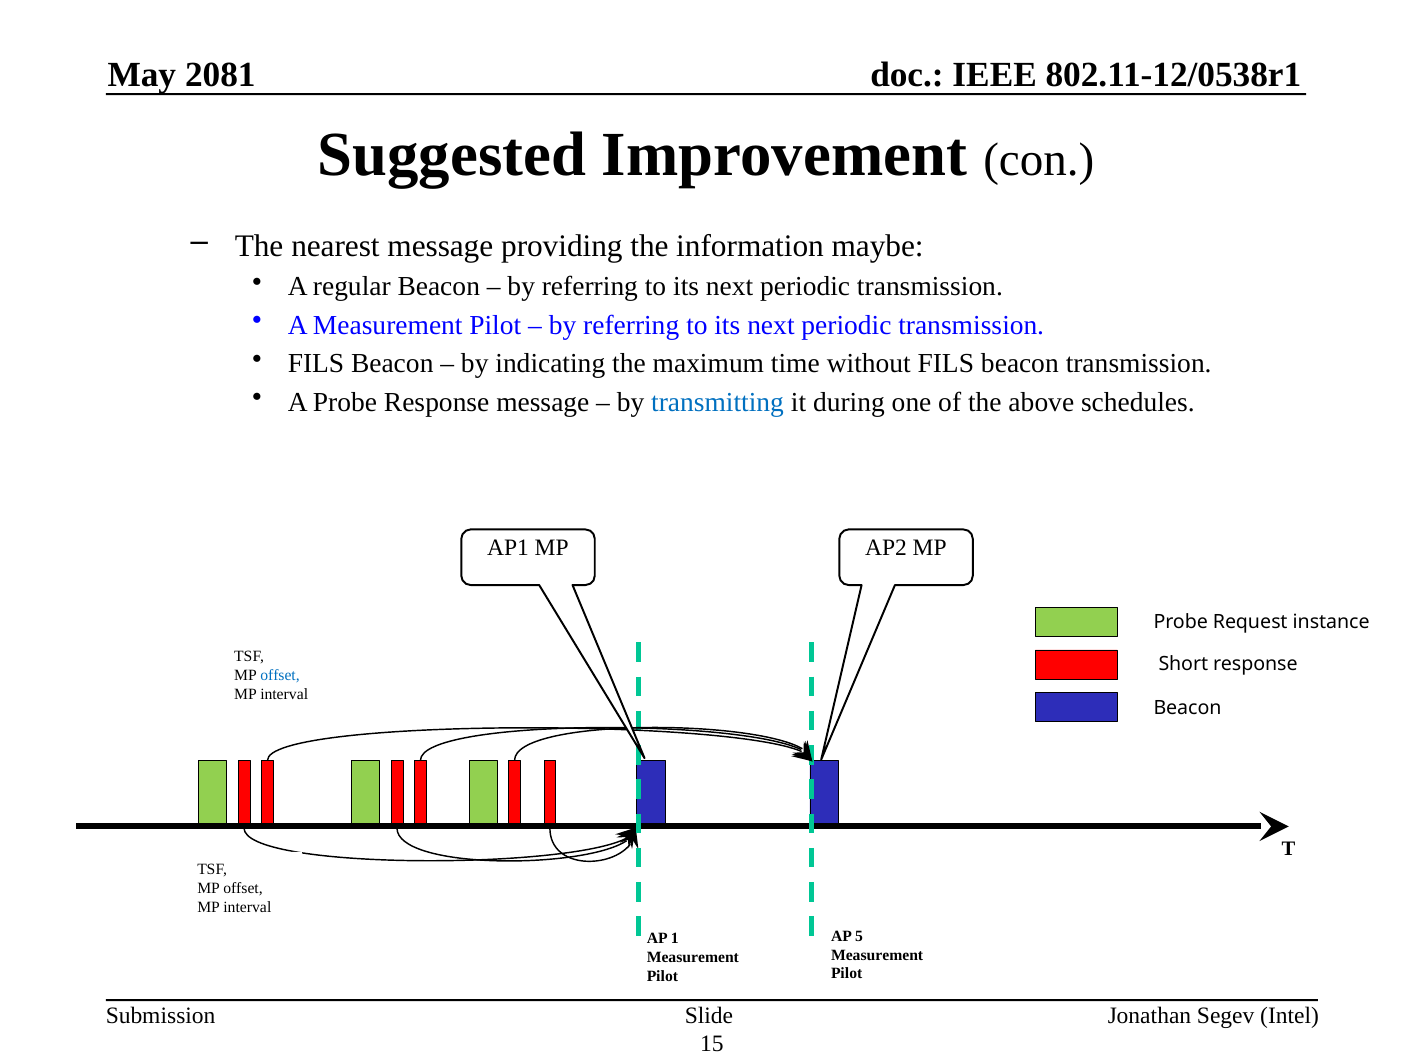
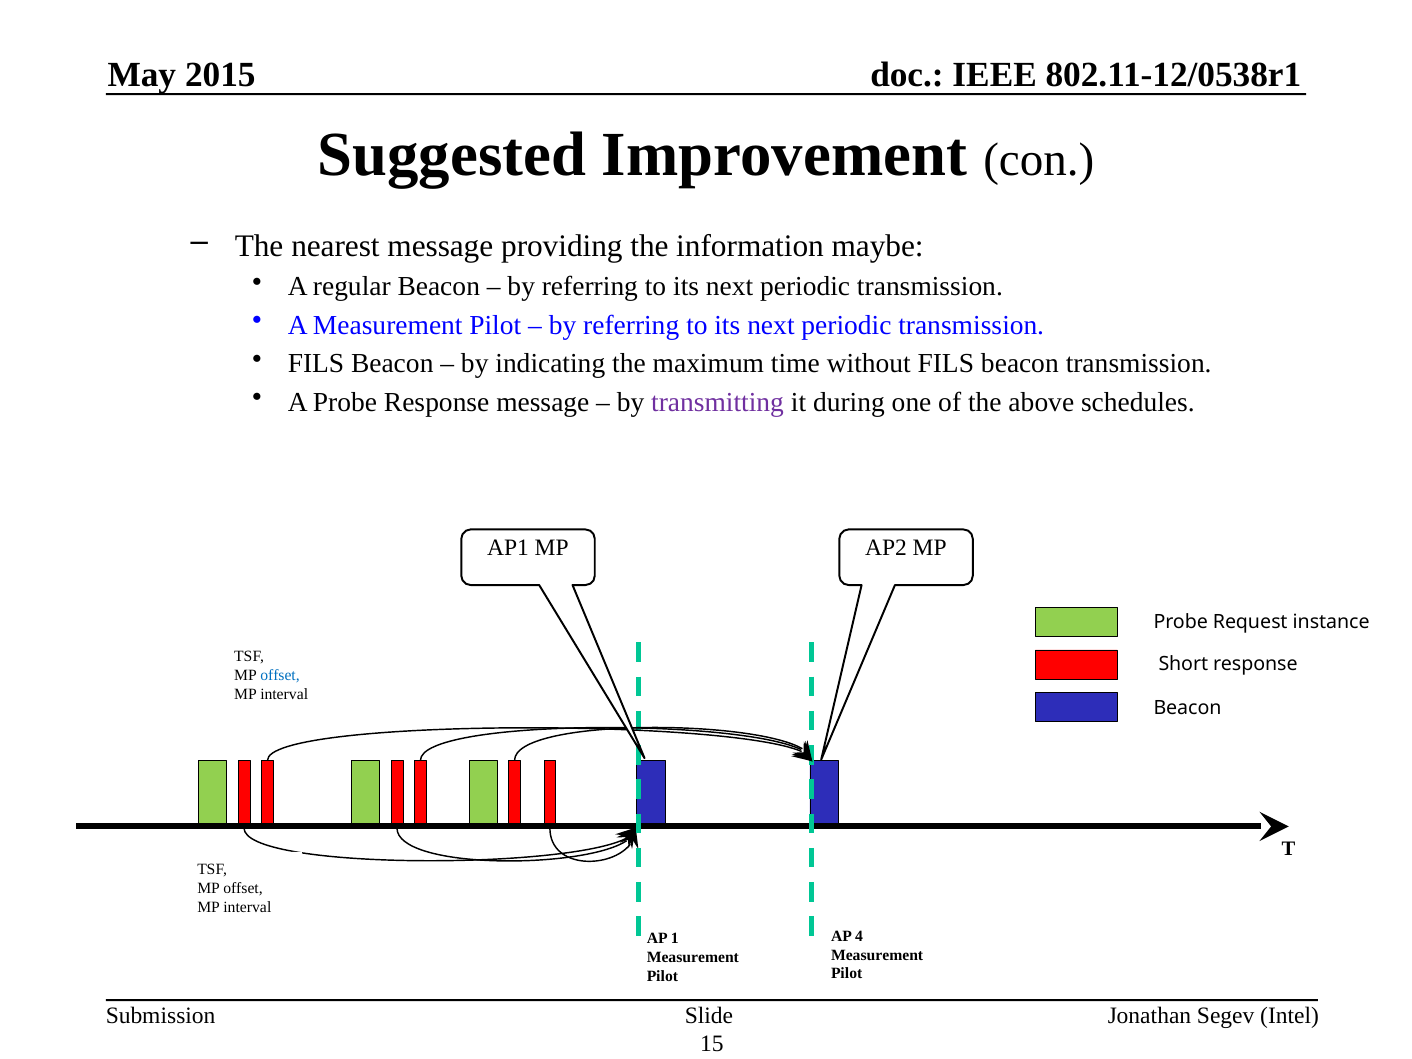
2081: 2081 -> 2015
transmitting colour: blue -> purple
5: 5 -> 4
